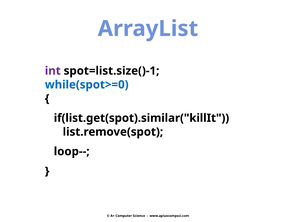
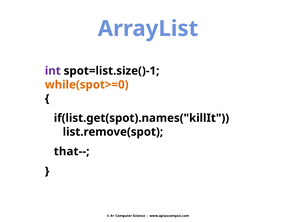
while(spot>=0 colour: blue -> orange
if(list.get(spot).similar("killIt: if(list.get(spot).similar("killIt -> if(list.get(spot).names("killIt
loop--: loop-- -> that--
